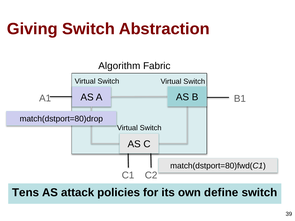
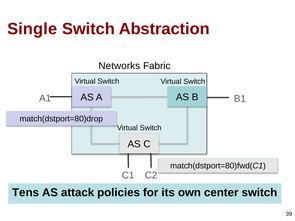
Giving: Giving -> Single
Algorithm: Algorithm -> Networks
define: define -> center
